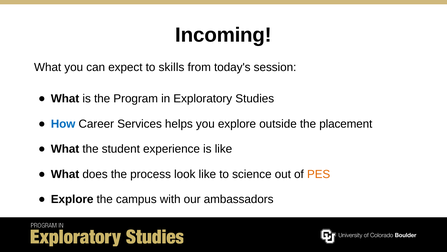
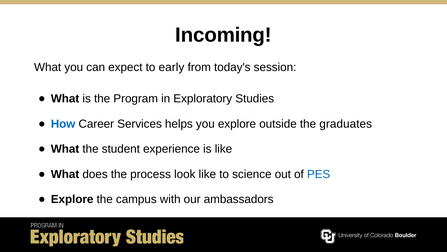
skills: skills -> early
placement: placement -> graduates
PES colour: orange -> blue
